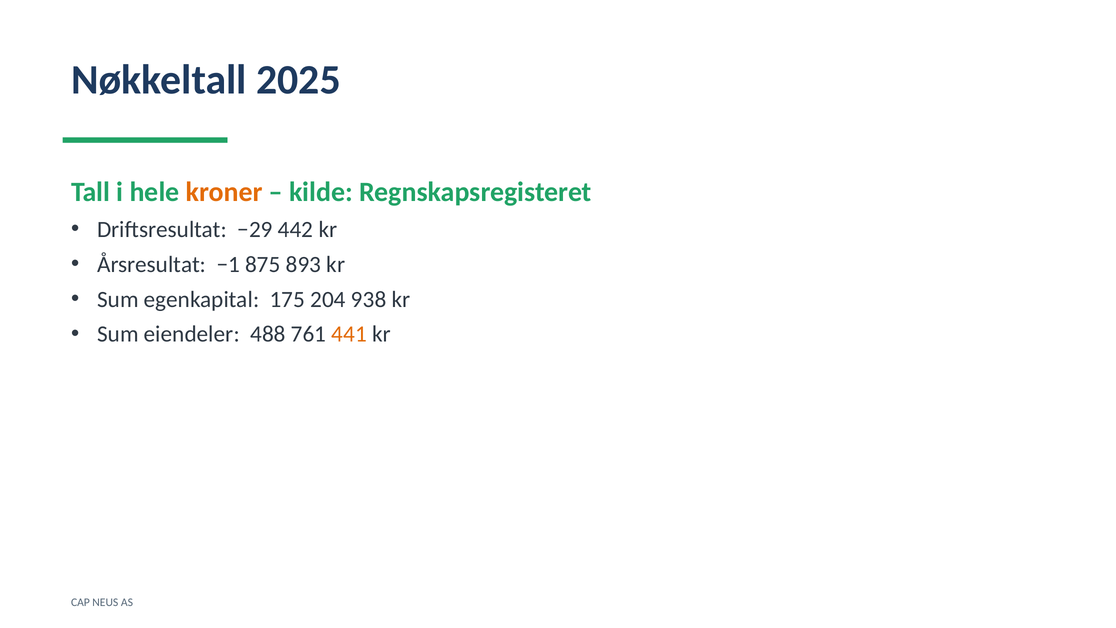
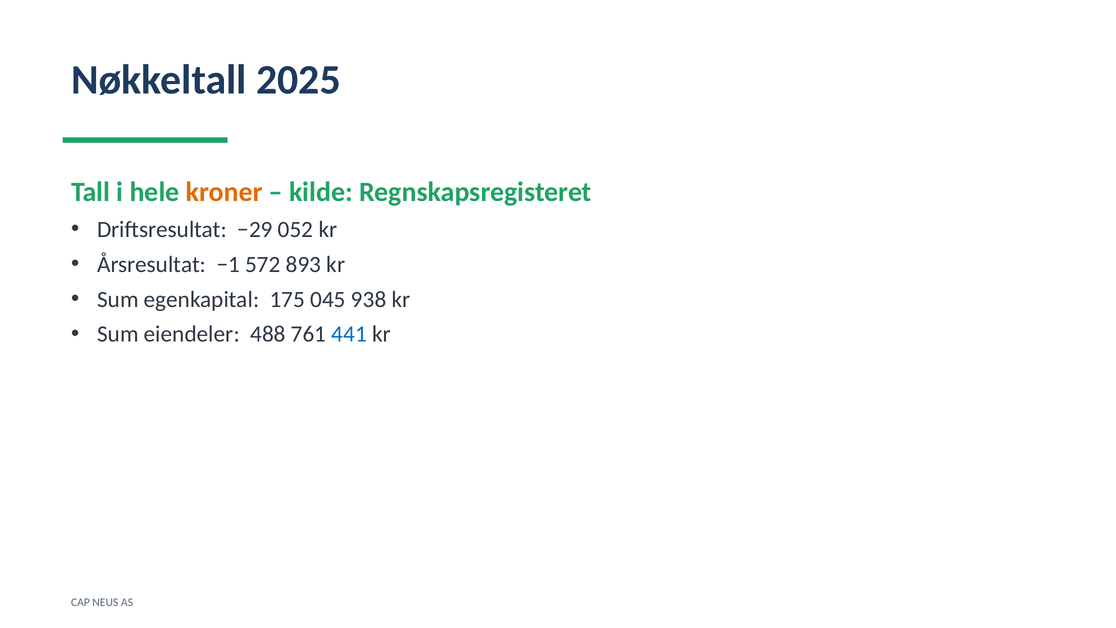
442: 442 -> 052
875: 875 -> 572
204: 204 -> 045
441 colour: orange -> blue
